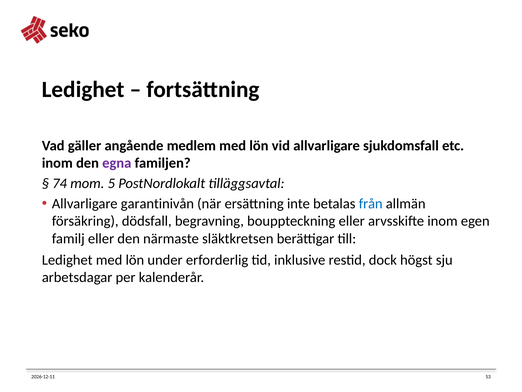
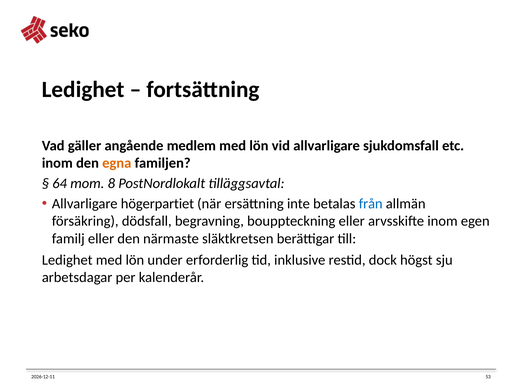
egna colour: purple -> orange
74: 74 -> 64
5: 5 -> 8
garantinivån: garantinivån -> högerpartiet
